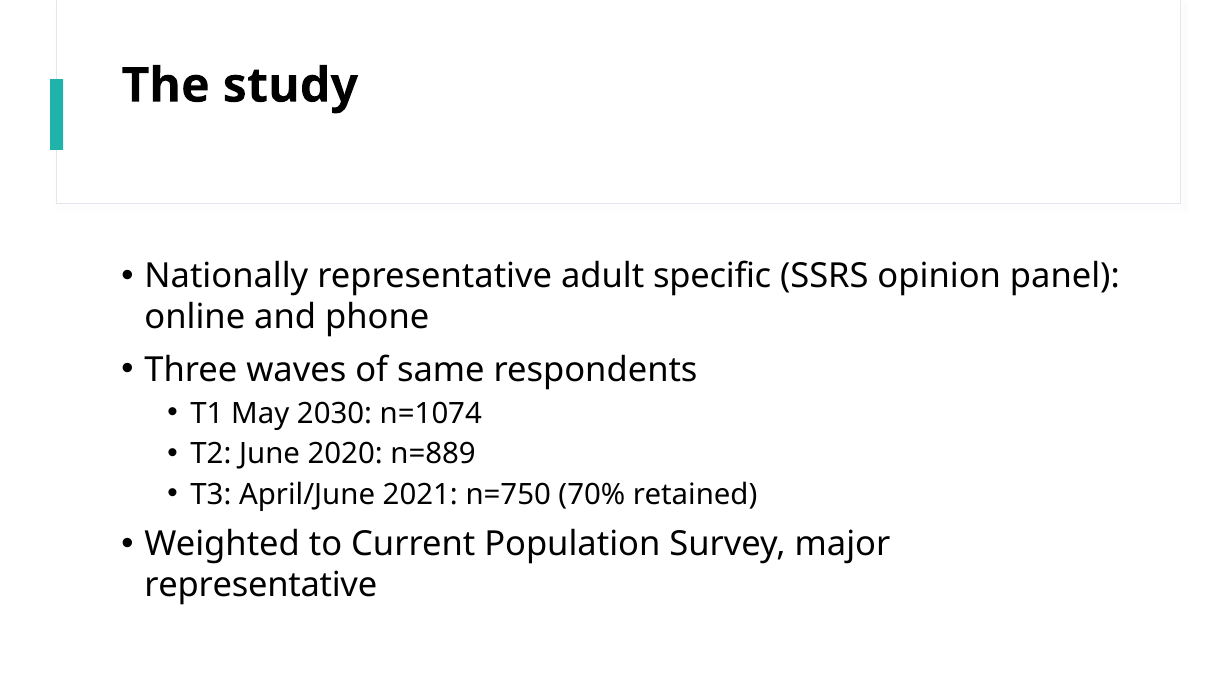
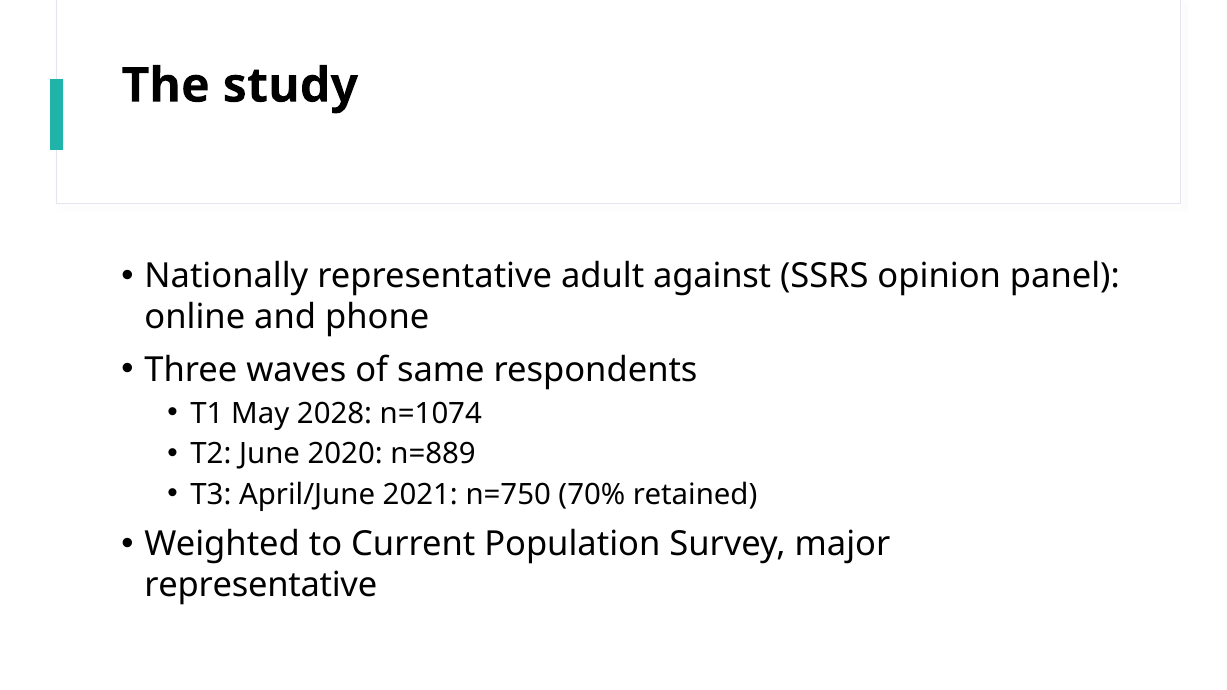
specific: specific -> against
2030: 2030 -> 2028
